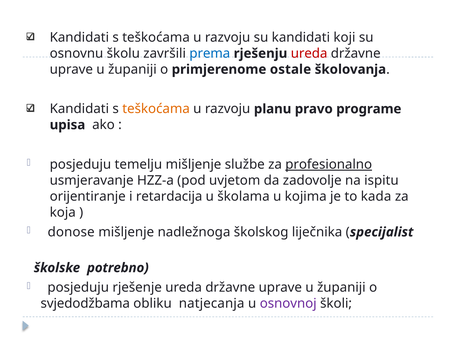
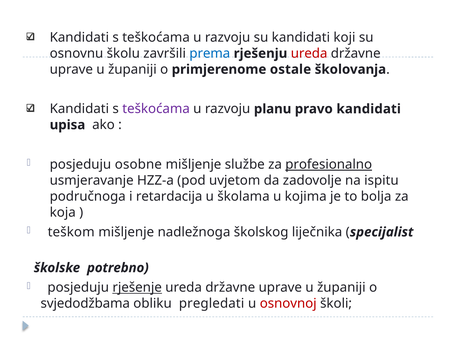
teškoćama at (156, 109) colour: orange -> purple
pravo programe: programe -> kandidati
temelju: temelju -> osobne
orijentiranje: orijentiranje -> područnoga
kada: kada -> bolja
donose: donose -> teškom
rješenje underline: none -> present
natjecanja: natjecanja -> pregledati
osnovnoj colour: purple -> red
